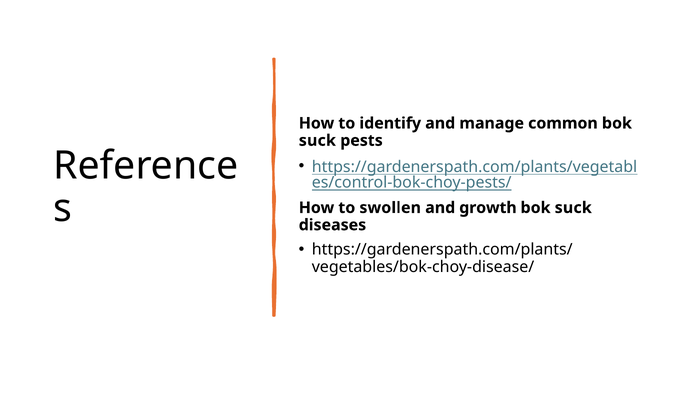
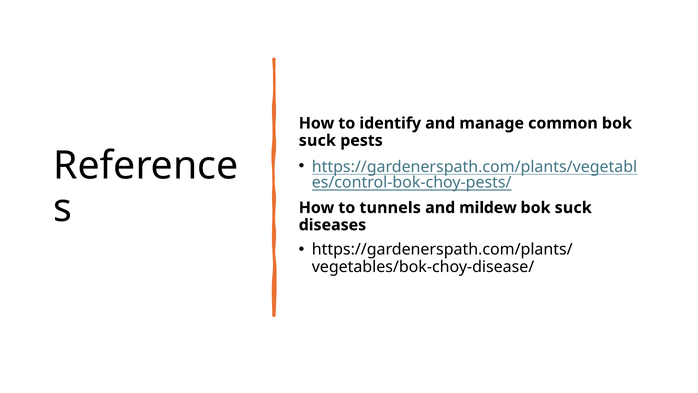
swollen: swollen -> tunnels
growth: growth -> mildew
